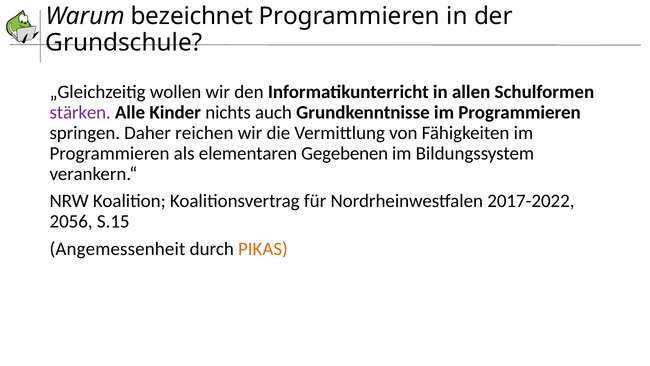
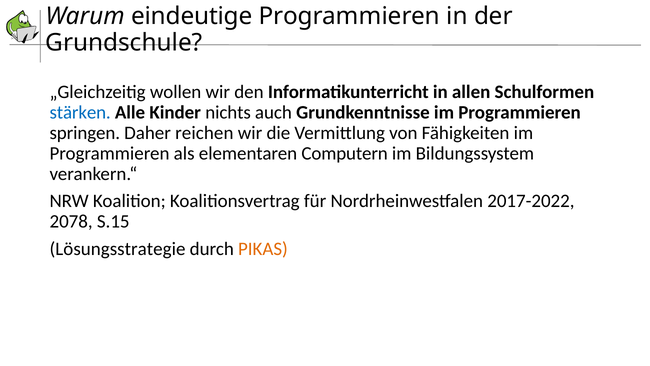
bezeichnet: bezeichnet -> eindeutige
stärken colour: purple -> blue
Gegebenen: Gegebenen -> Computern
2056: 2056 -> 2078
Angemessenheit: Angemessenheit -> Lösungsstrategie
